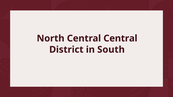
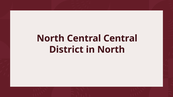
in South: South -> North
